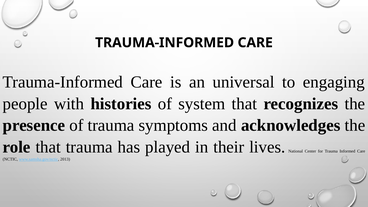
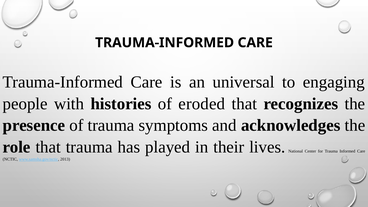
system: system -> eroded
